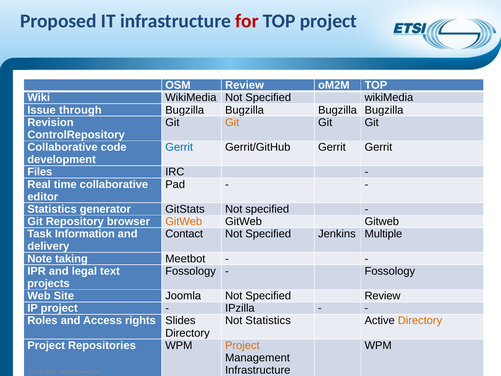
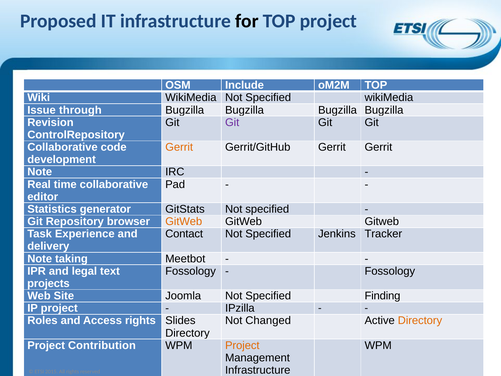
for colour: red -> black
OSM Review: Review -> Include
Git at (232, 122) colour: orange -> purple
Gerrit at (179, 147) colour: blue -> orange
Files at (40, 172): Files -> Note
Information: Information -> Experience
Multiple: Multiple -> Tracker
Specified Review: Review -> Finding
Not Statistics: Statistics -> Changed
Repositories: Repositories -> Contribution
